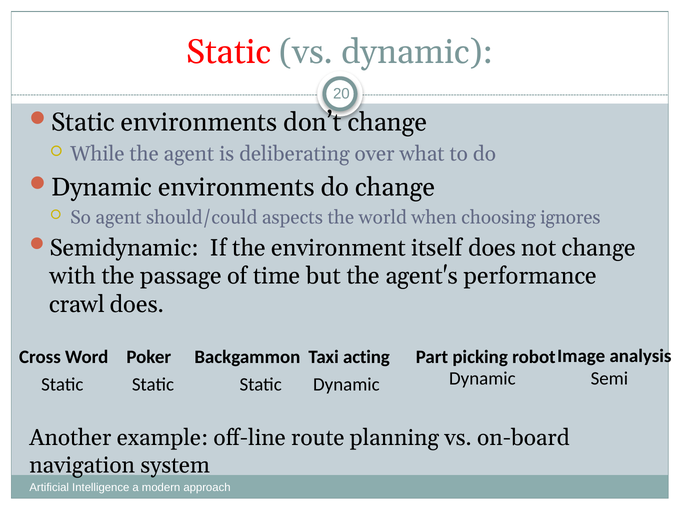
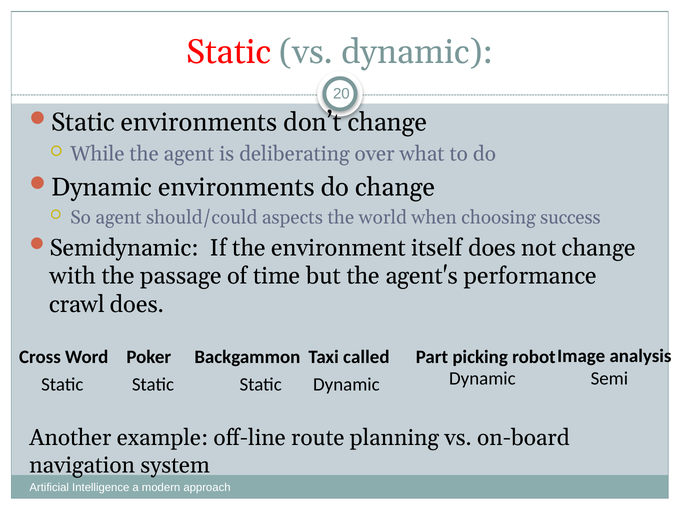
ignores: ignores -> success
acting: acting -> called
